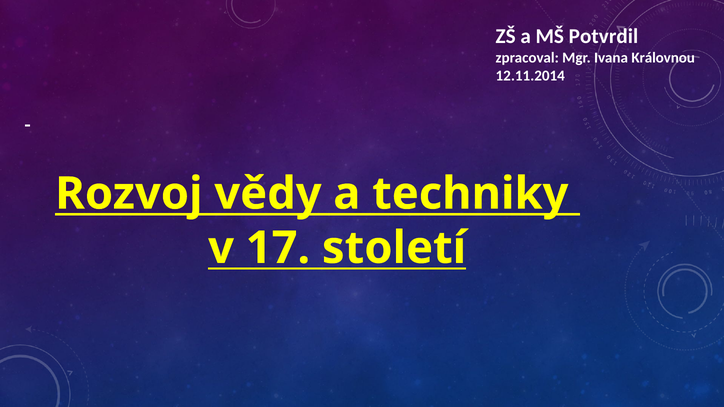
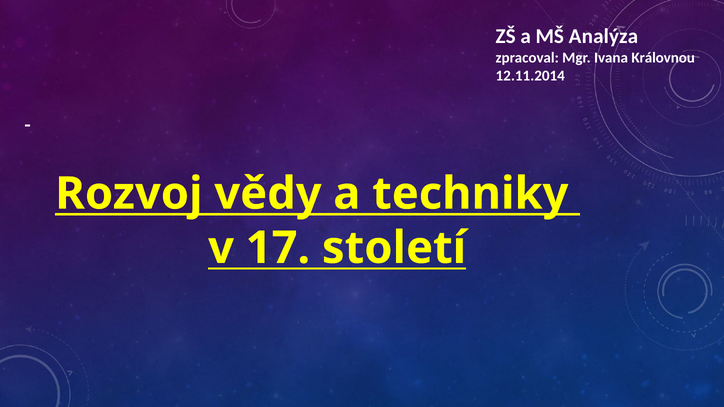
Potvrdil: Potvrdil -> Analýza
